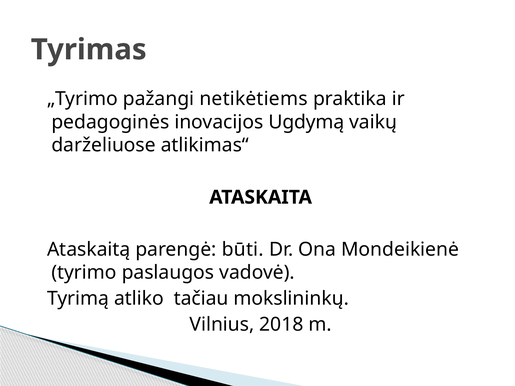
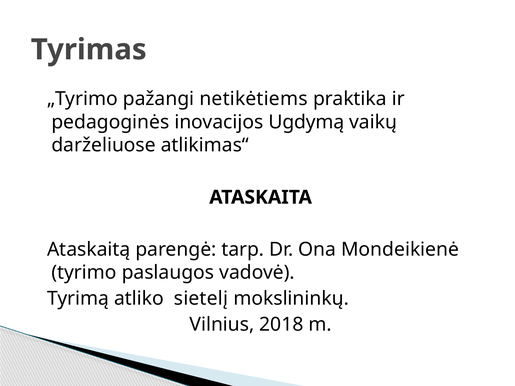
būti: būti -> tarp
tačiau: tačiau -> sietelį
